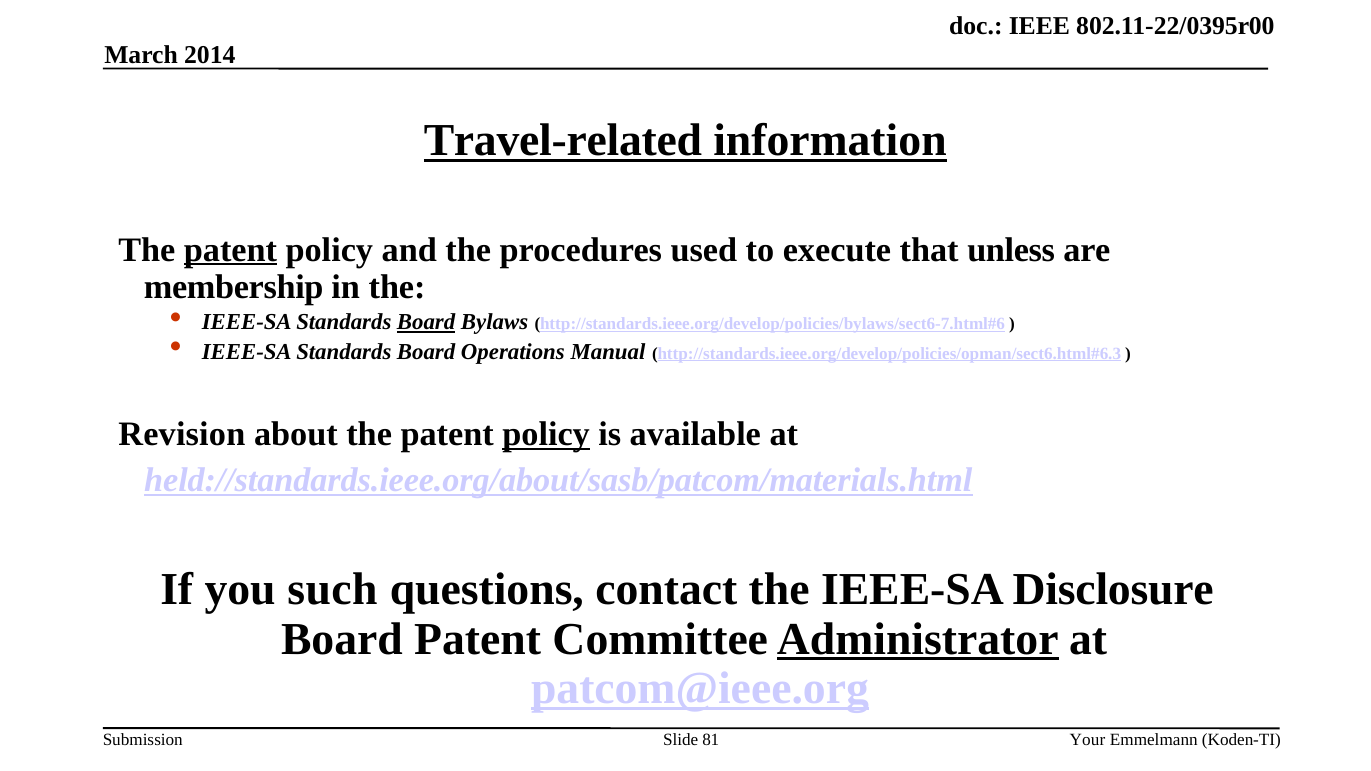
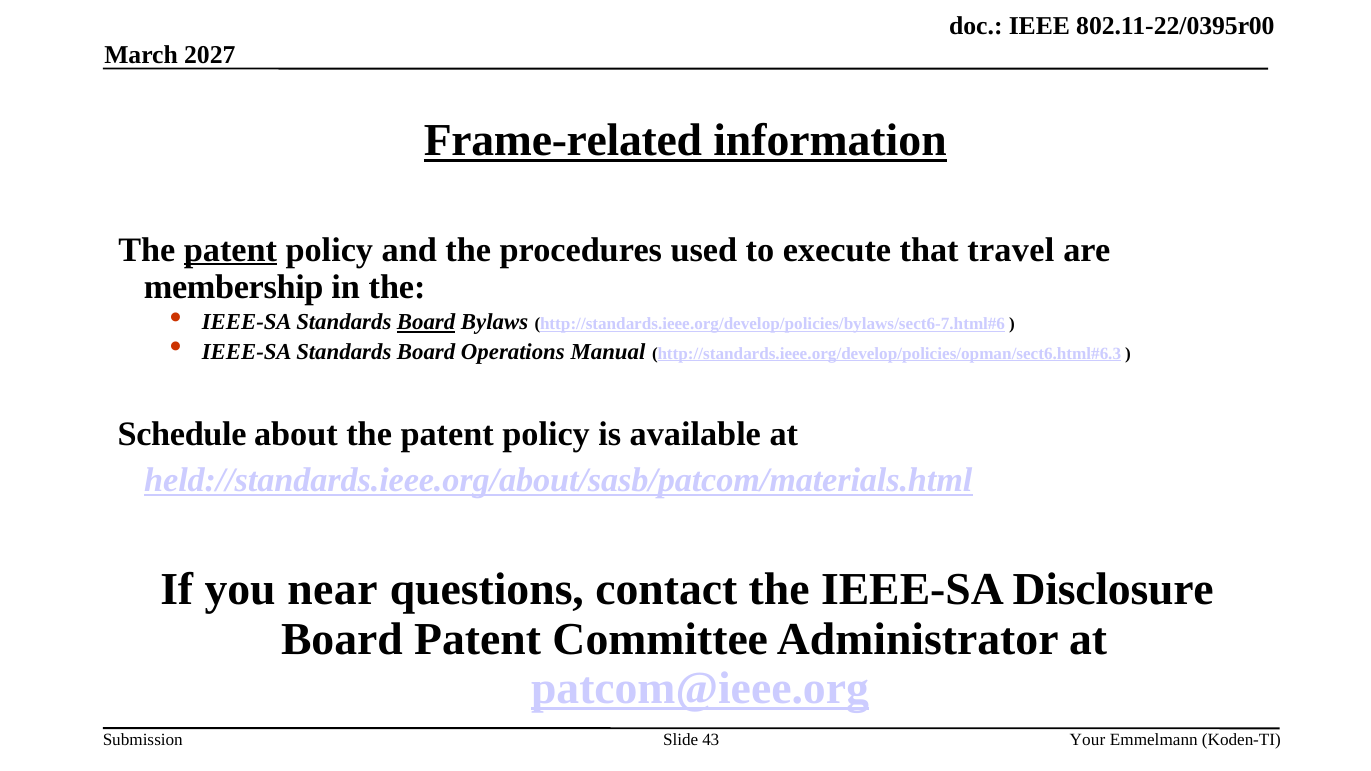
2014: 2014 -> 2027
Travel-related: Travel-related -> Frame-related
unless: unless -> travel
Revision: Revision -> Schedule
policy at (546, 435) underline: present -> none
such: such -> near
Administrator underline: present -> none
81: 81 -> 43
